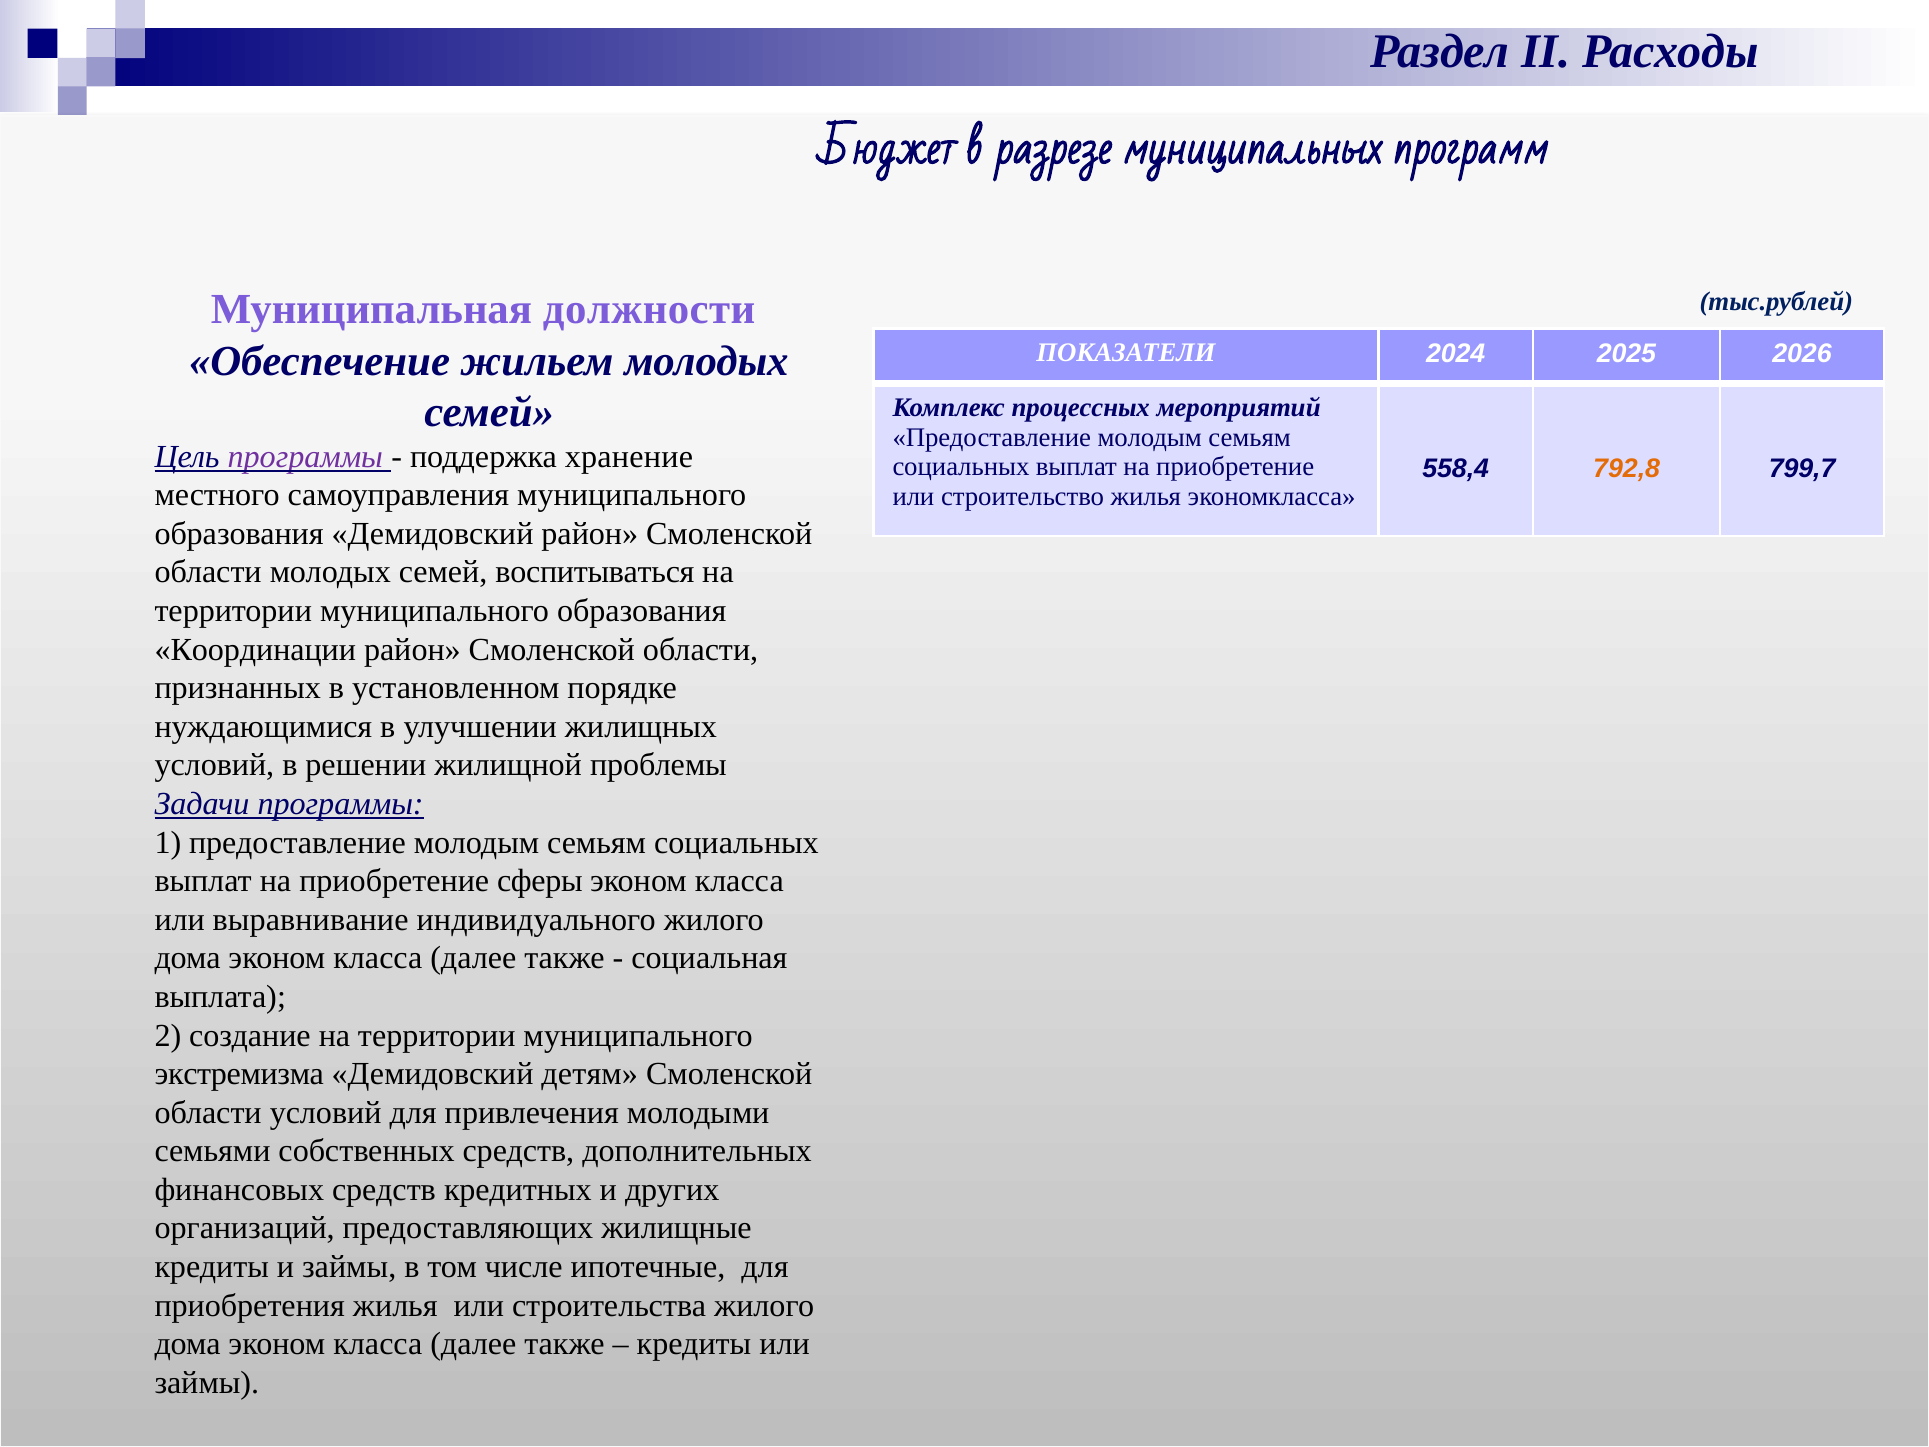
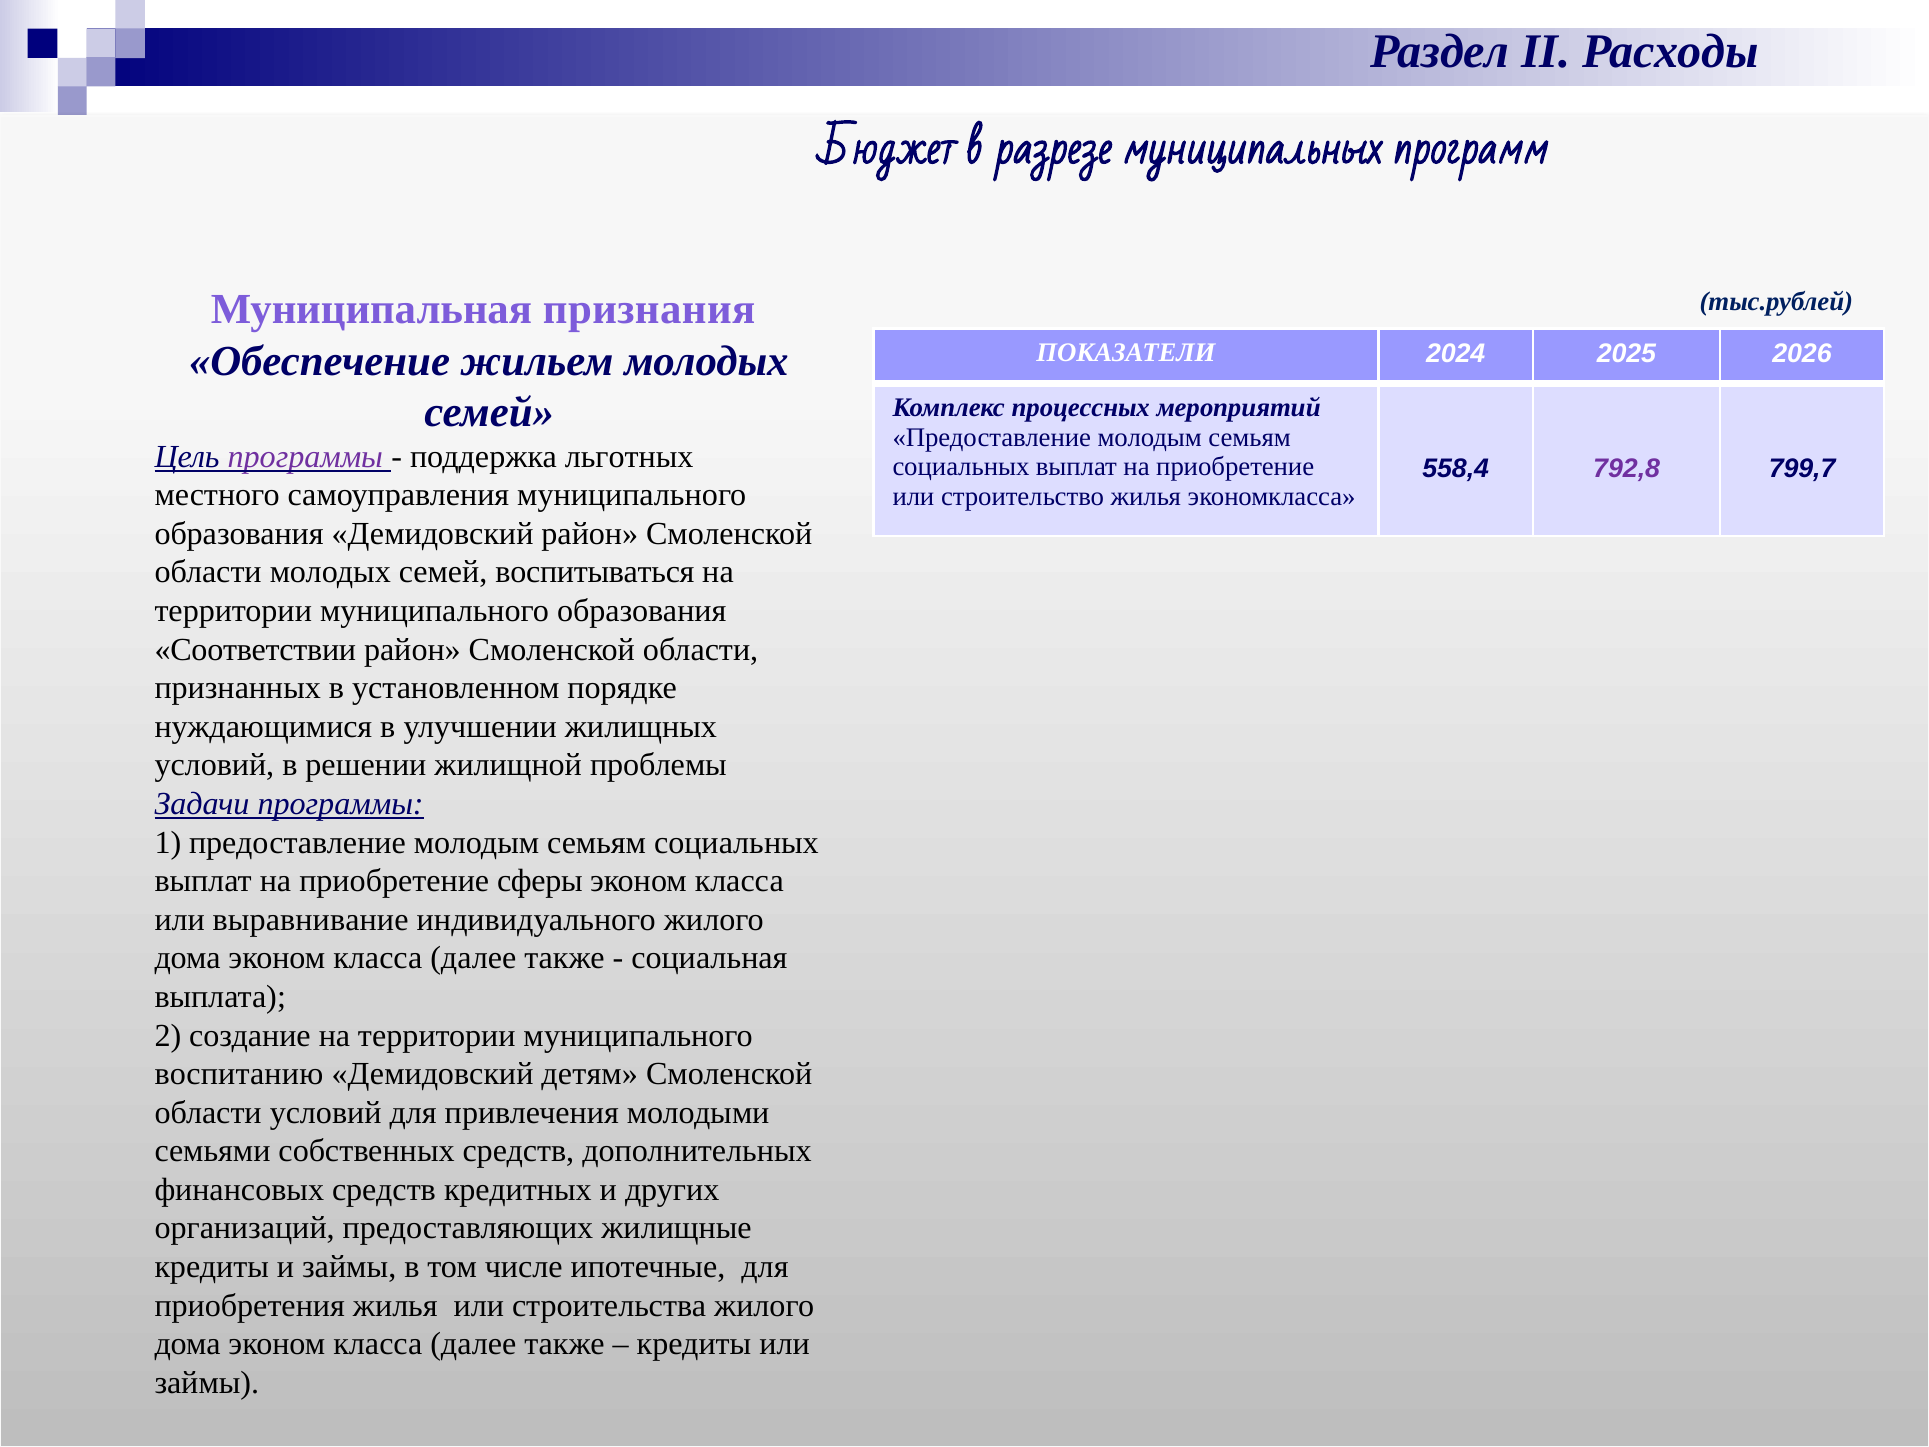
должности: должности -> признания
хранение: хранение -> льготных
792,8 colour: orange -> purple
Координации: Координации -> Соответствии
экстремизма: экстремизма -> воспитанию
